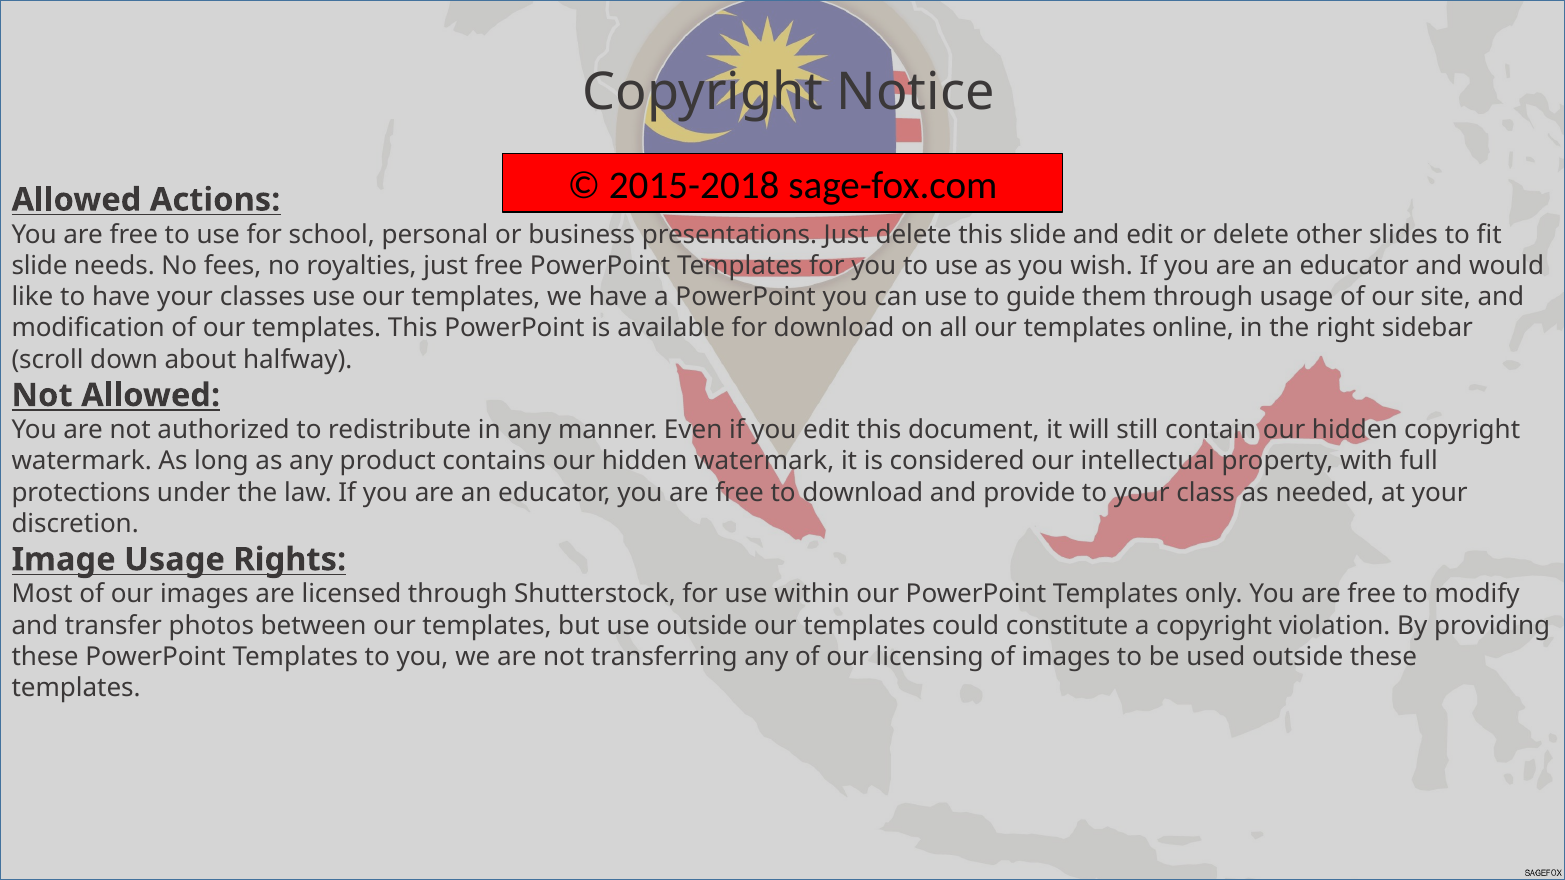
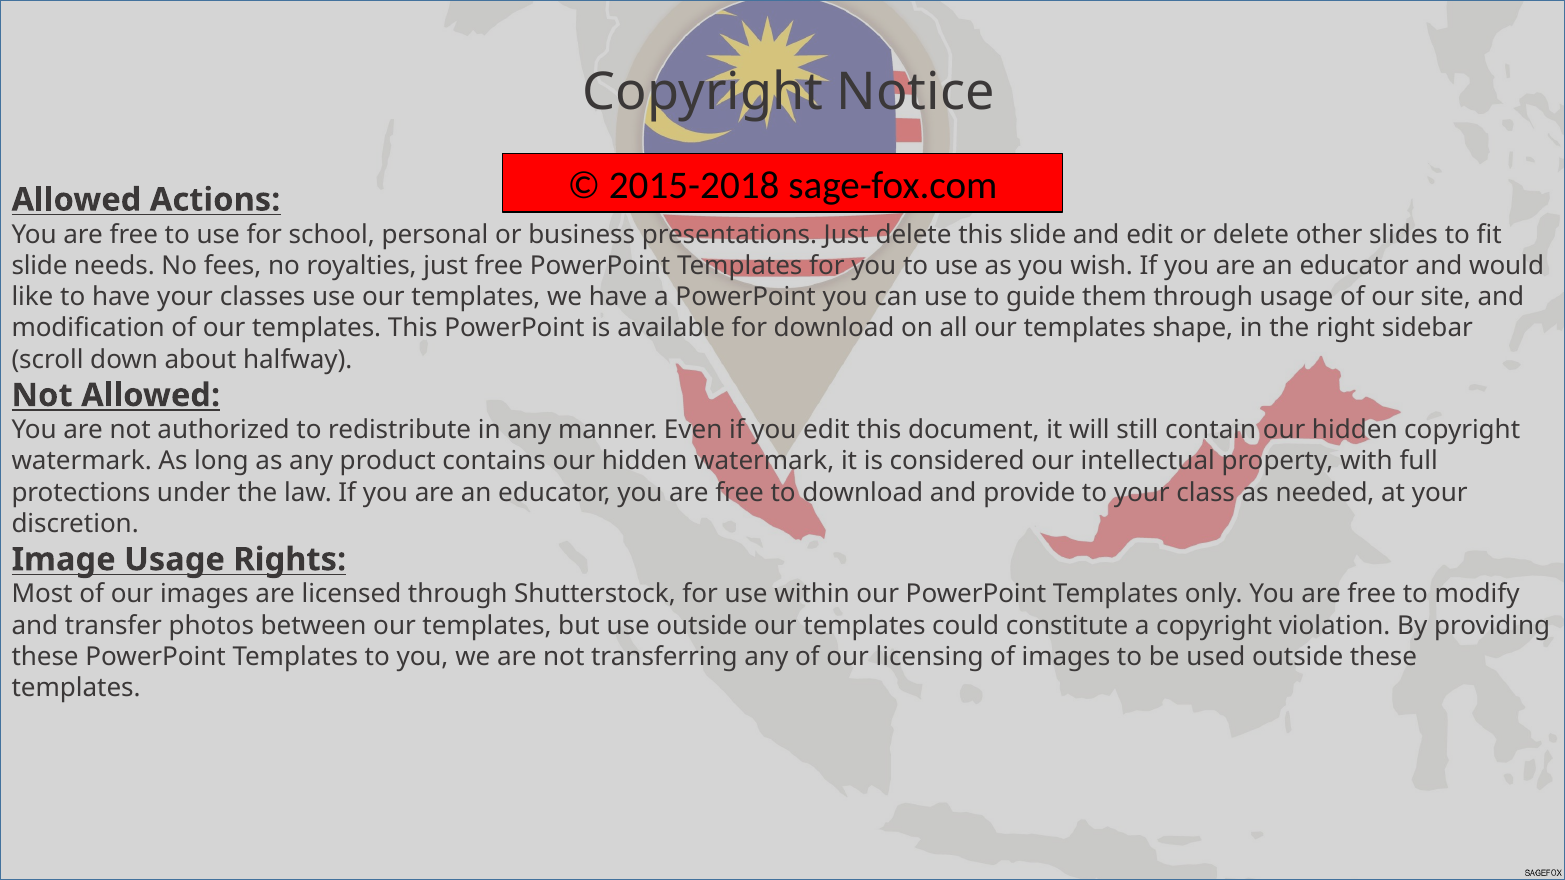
online: online -> shape
